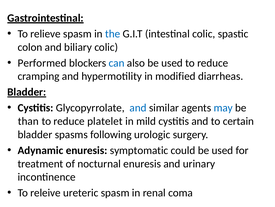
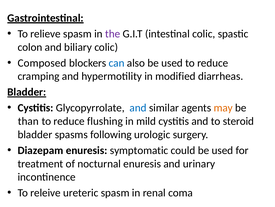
the colour: blue -> purple
Performed: Performed -> Composed
may colour: blue -> orange
platelet: platelet -> flushing
certain: certain -> steroid
Adynamic: Adynamic -> Diazepam
